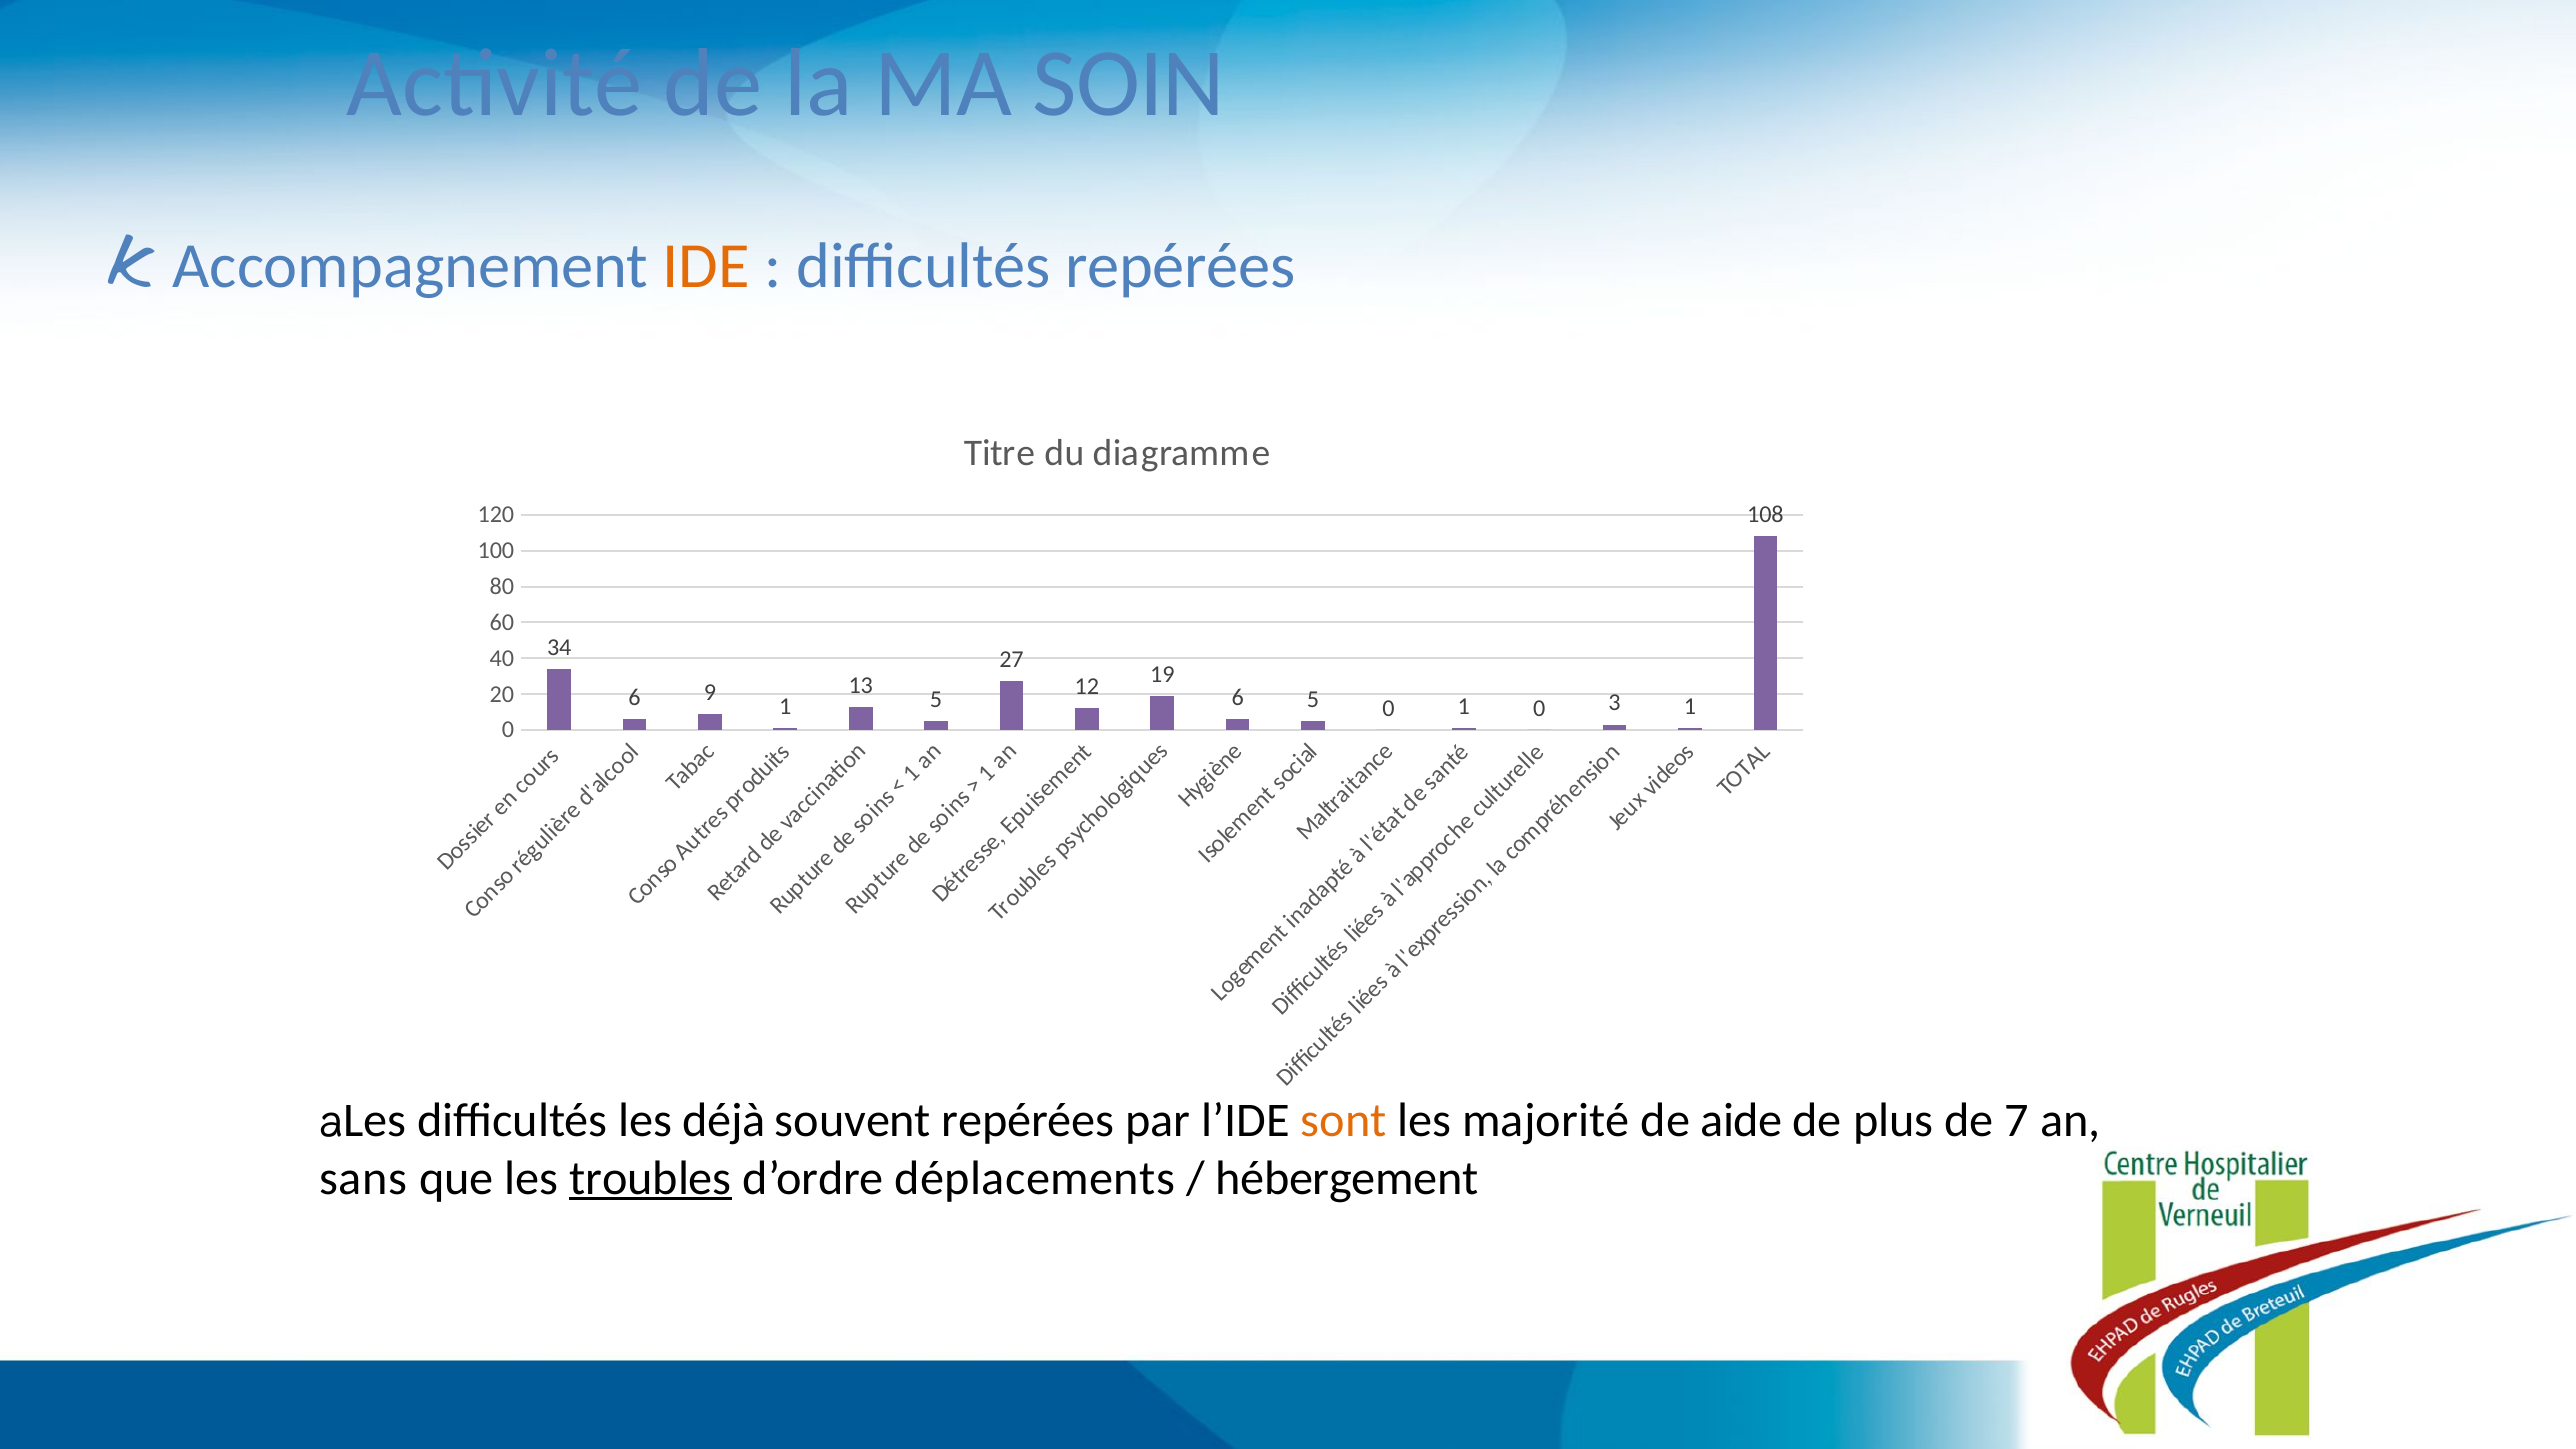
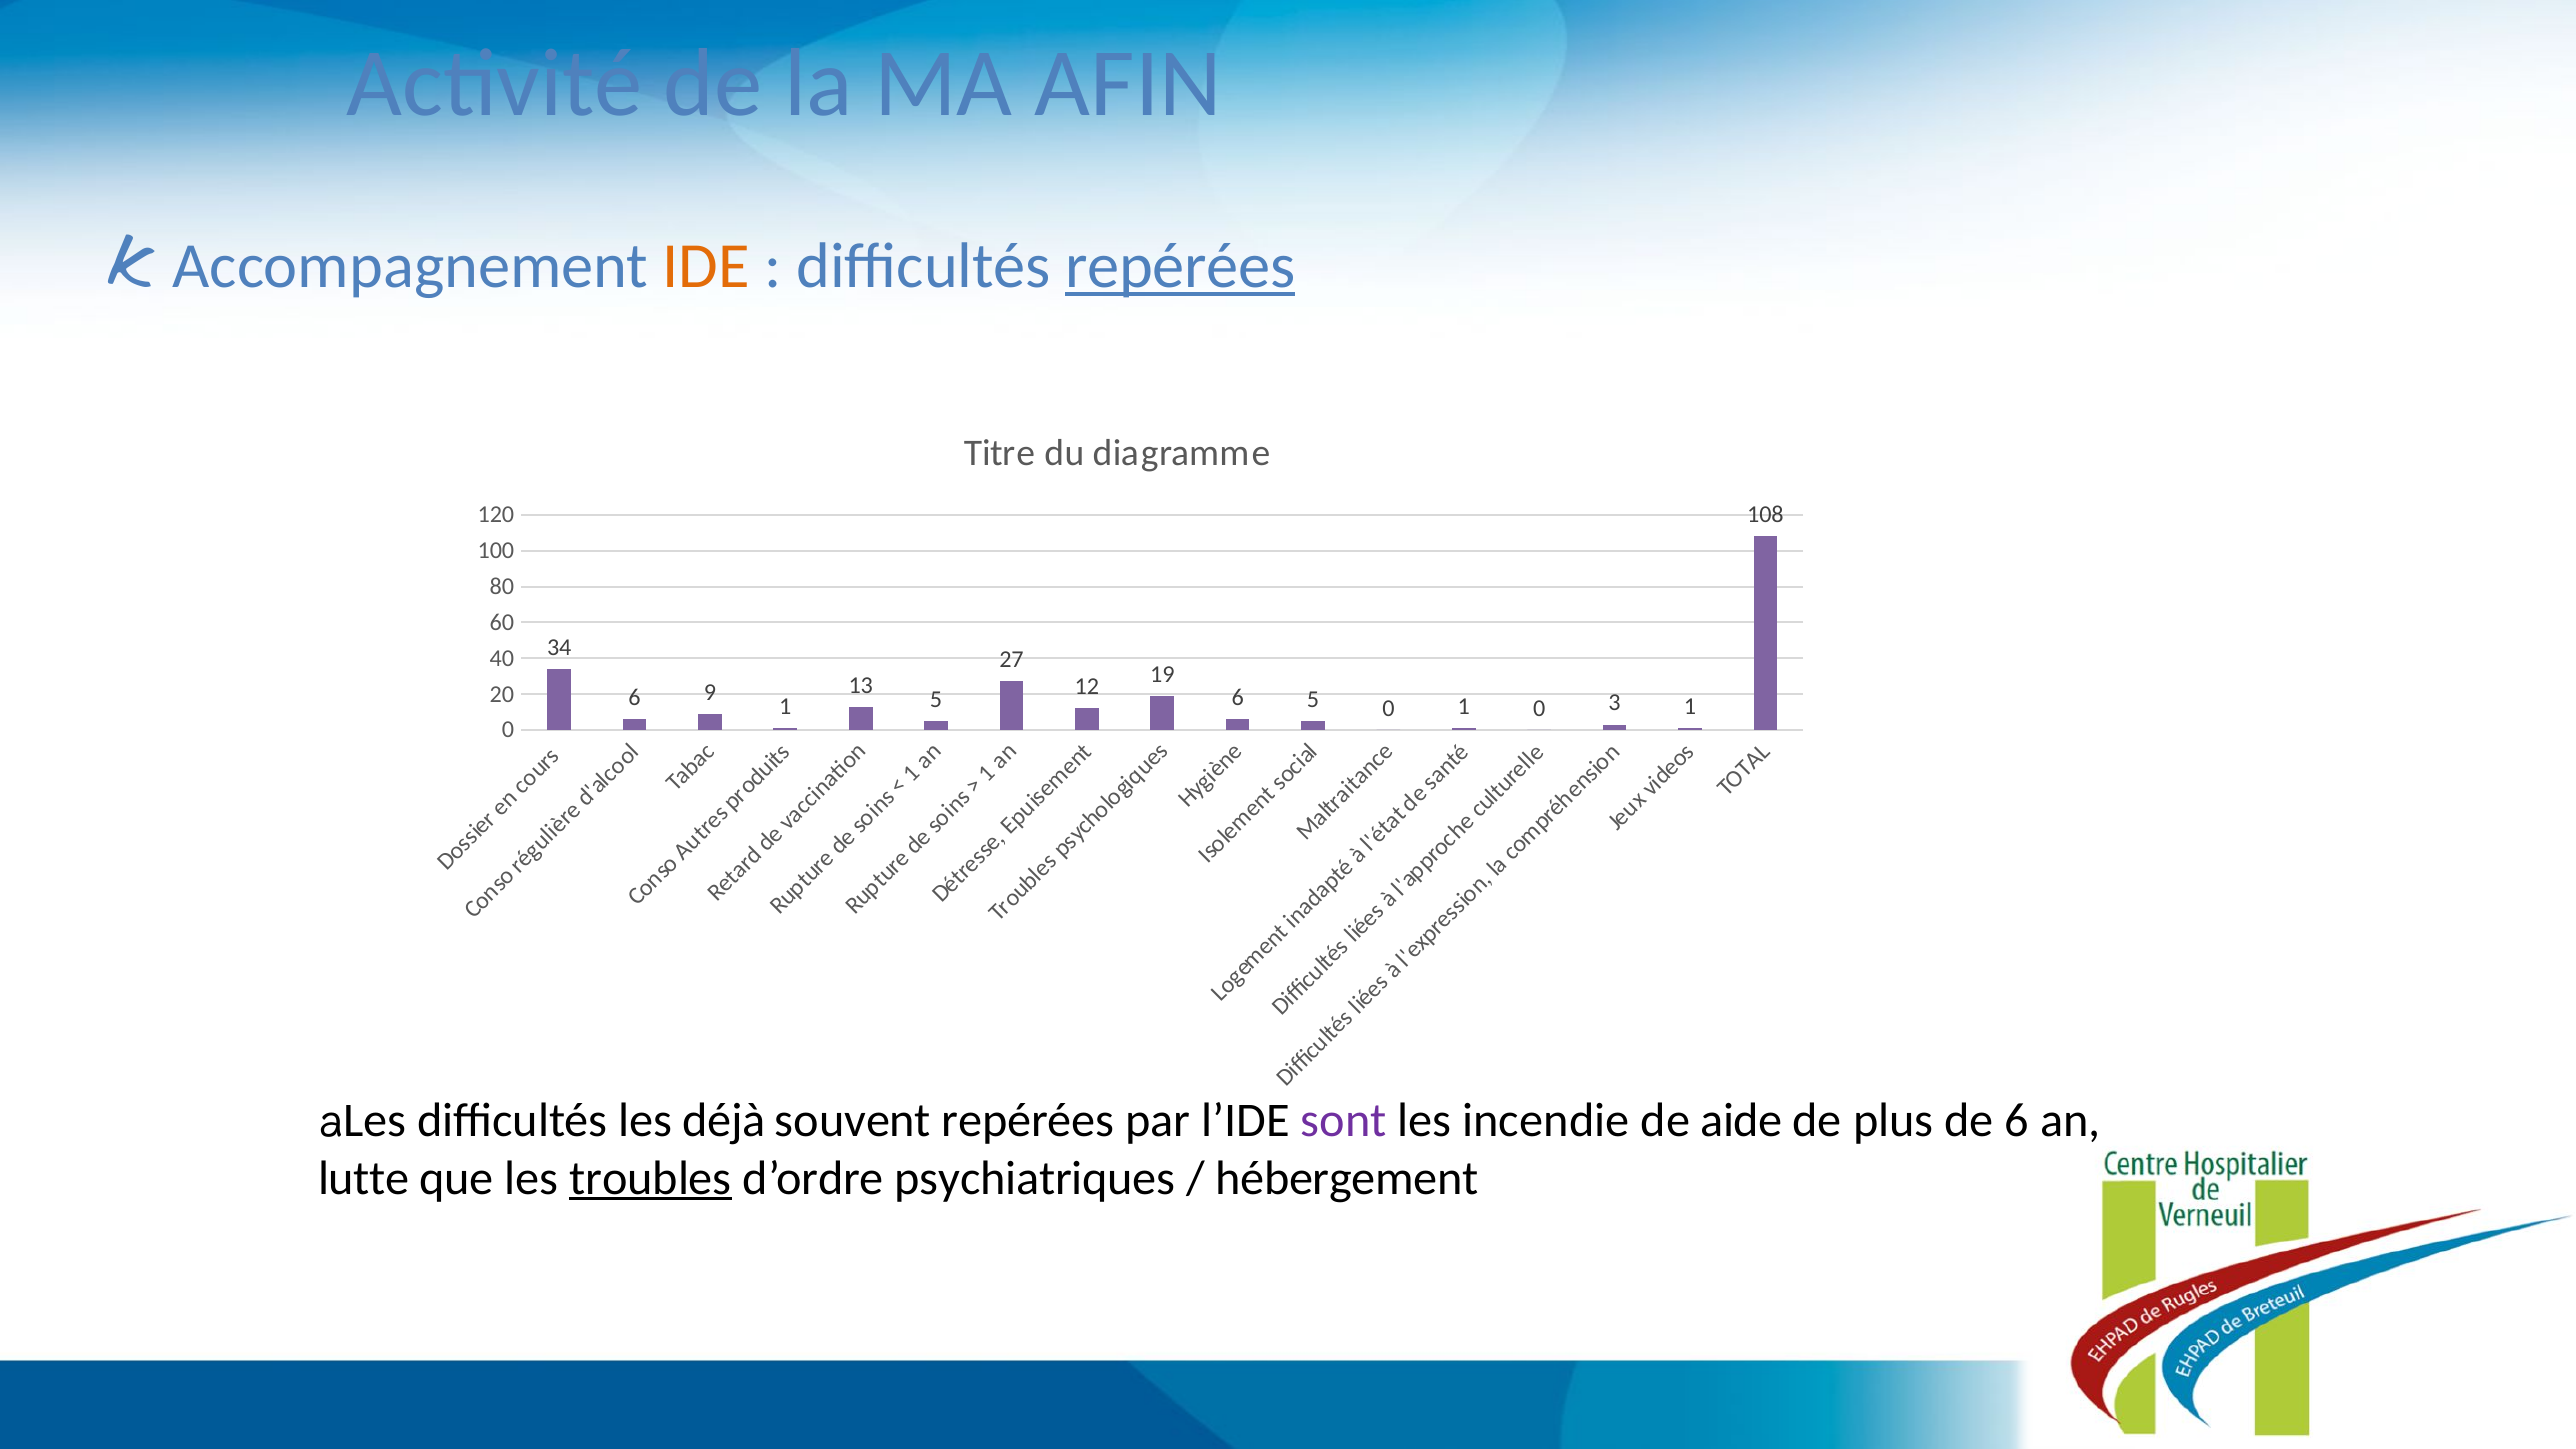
SOIN: SOIN -> AFIN
repérées at (1180, 266) underline: none -> present
sont colour: orange -> purple
majorité: majorité -> incendie
de 7: 7 -> 6
sans: sans -> lutte
déplacements: déplacements -> psychiatriques
